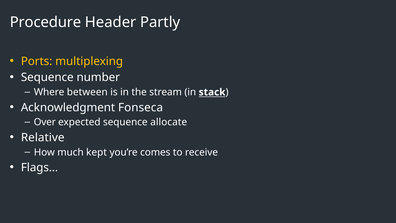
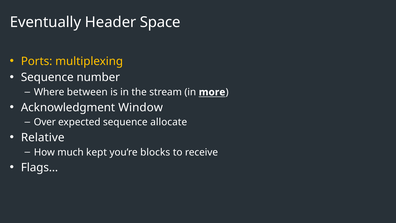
Procedure: Procedure -> Eventually
Partly: Partly -> Space
stack: stack -> more
Fonseca: Fonseca -> Window
comes: comes -> blocks
